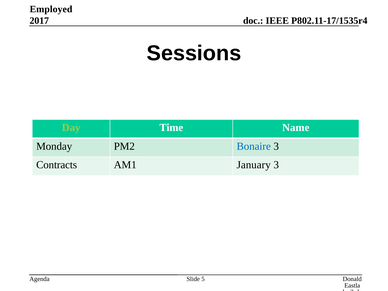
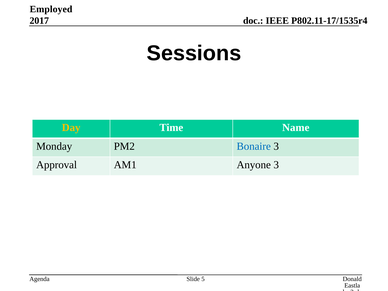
Day colour: light green -> yellow
Contracts: Contracts -> Approval
January: January -> Anyone
